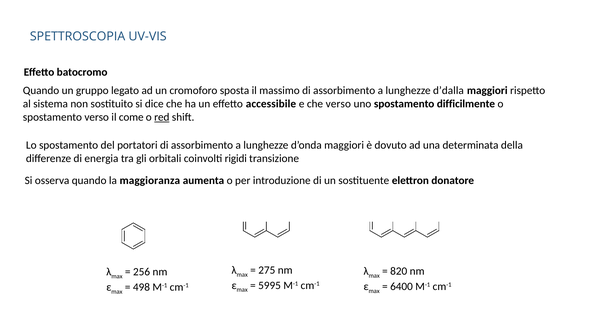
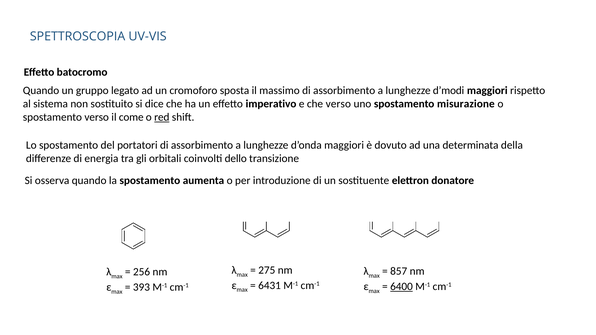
d’dalla: d’dalla -> d’modi
accessibile: accessibile -> imperativo
difficilmente: difficilmente -> misurazione
rigidi: rigidi -> dello
la maggioranza: maggioranza -> spostamento
820: 820 -> 857
5995: 5995 -> 6431
6400 underline: none -> present
498: 498 -> 393
